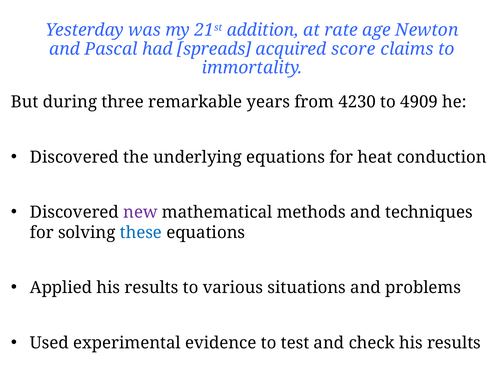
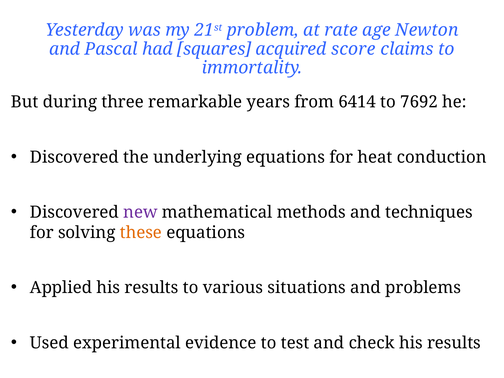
addition: addition -> problem
spreads: spreads -> squares
4230: 4230 -> 6414
4909: 4909 -> 7692
these colour: blue -> orange
